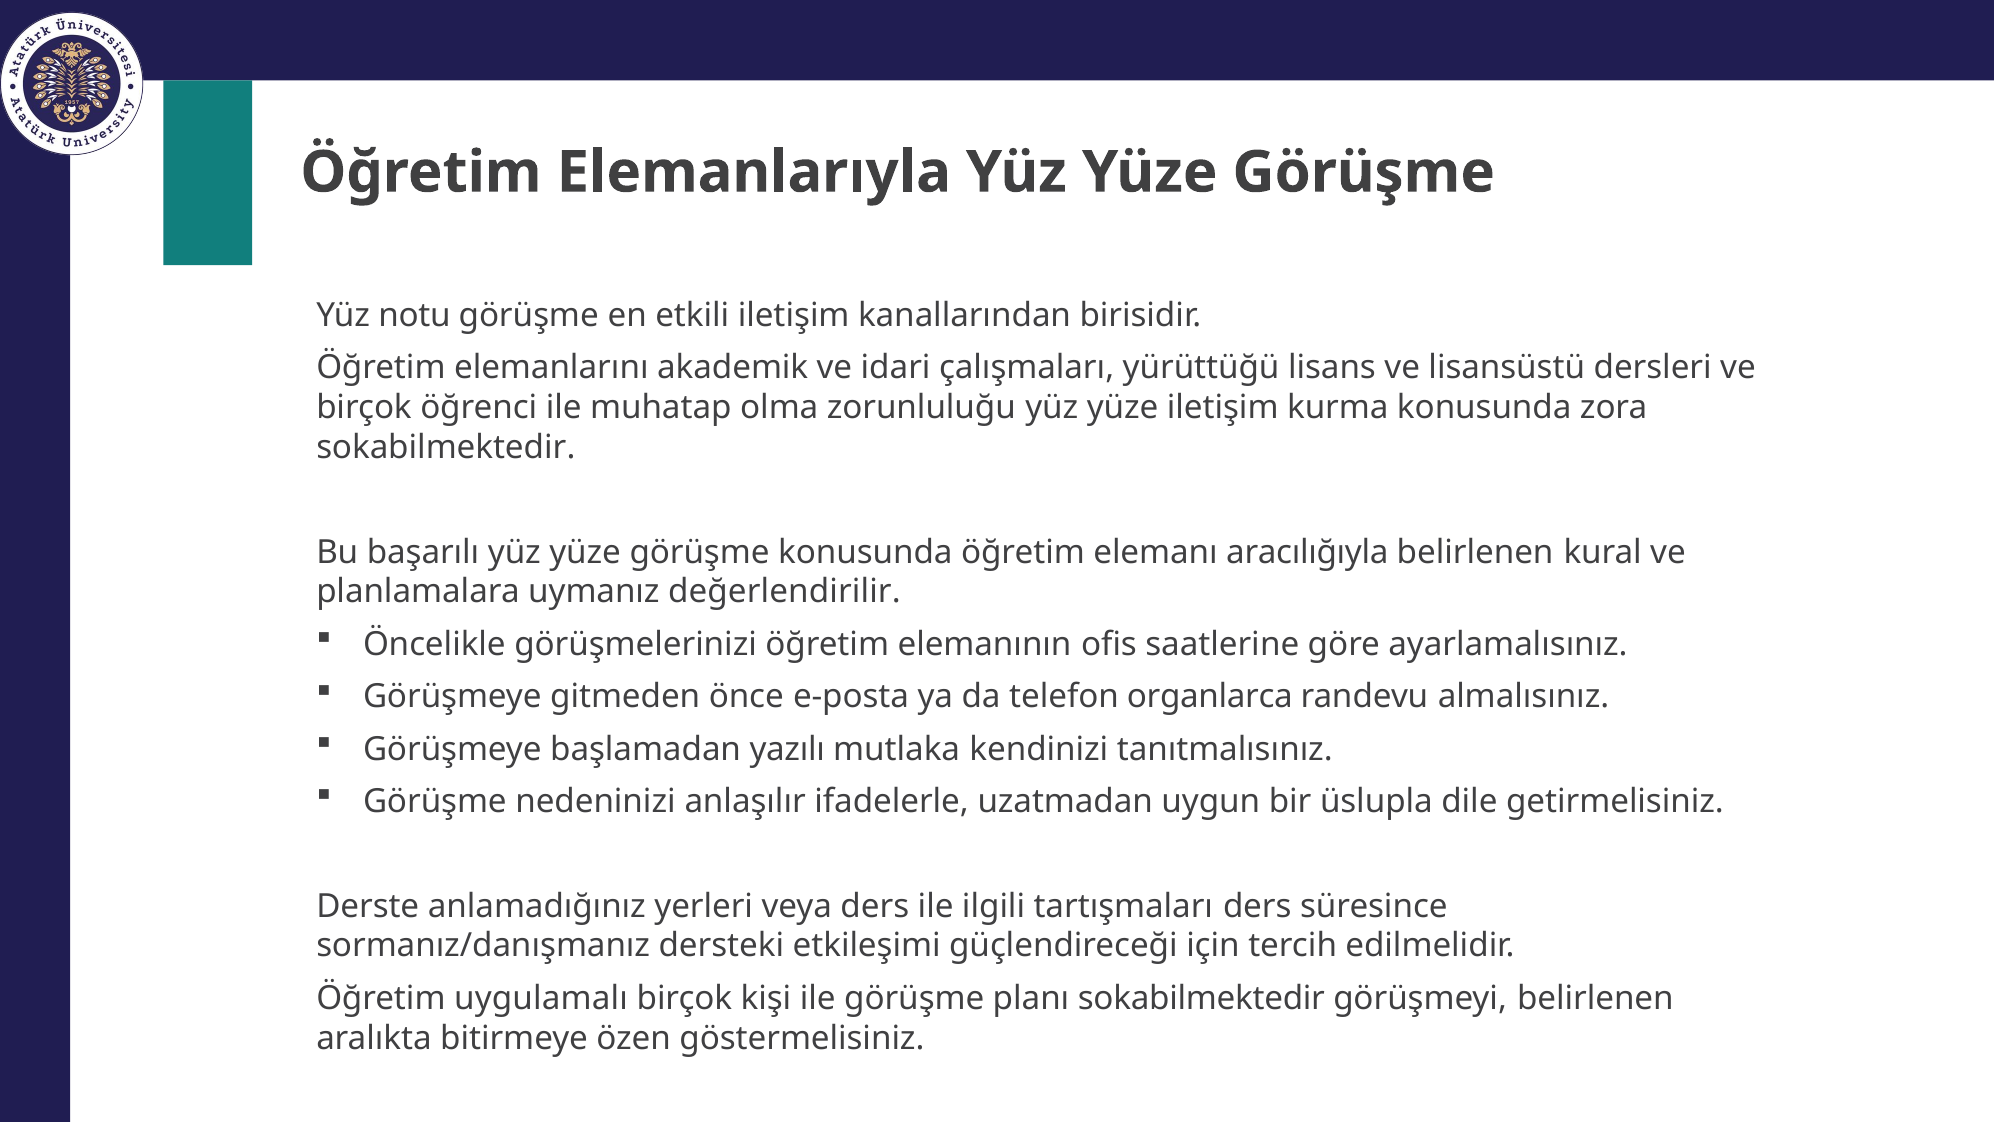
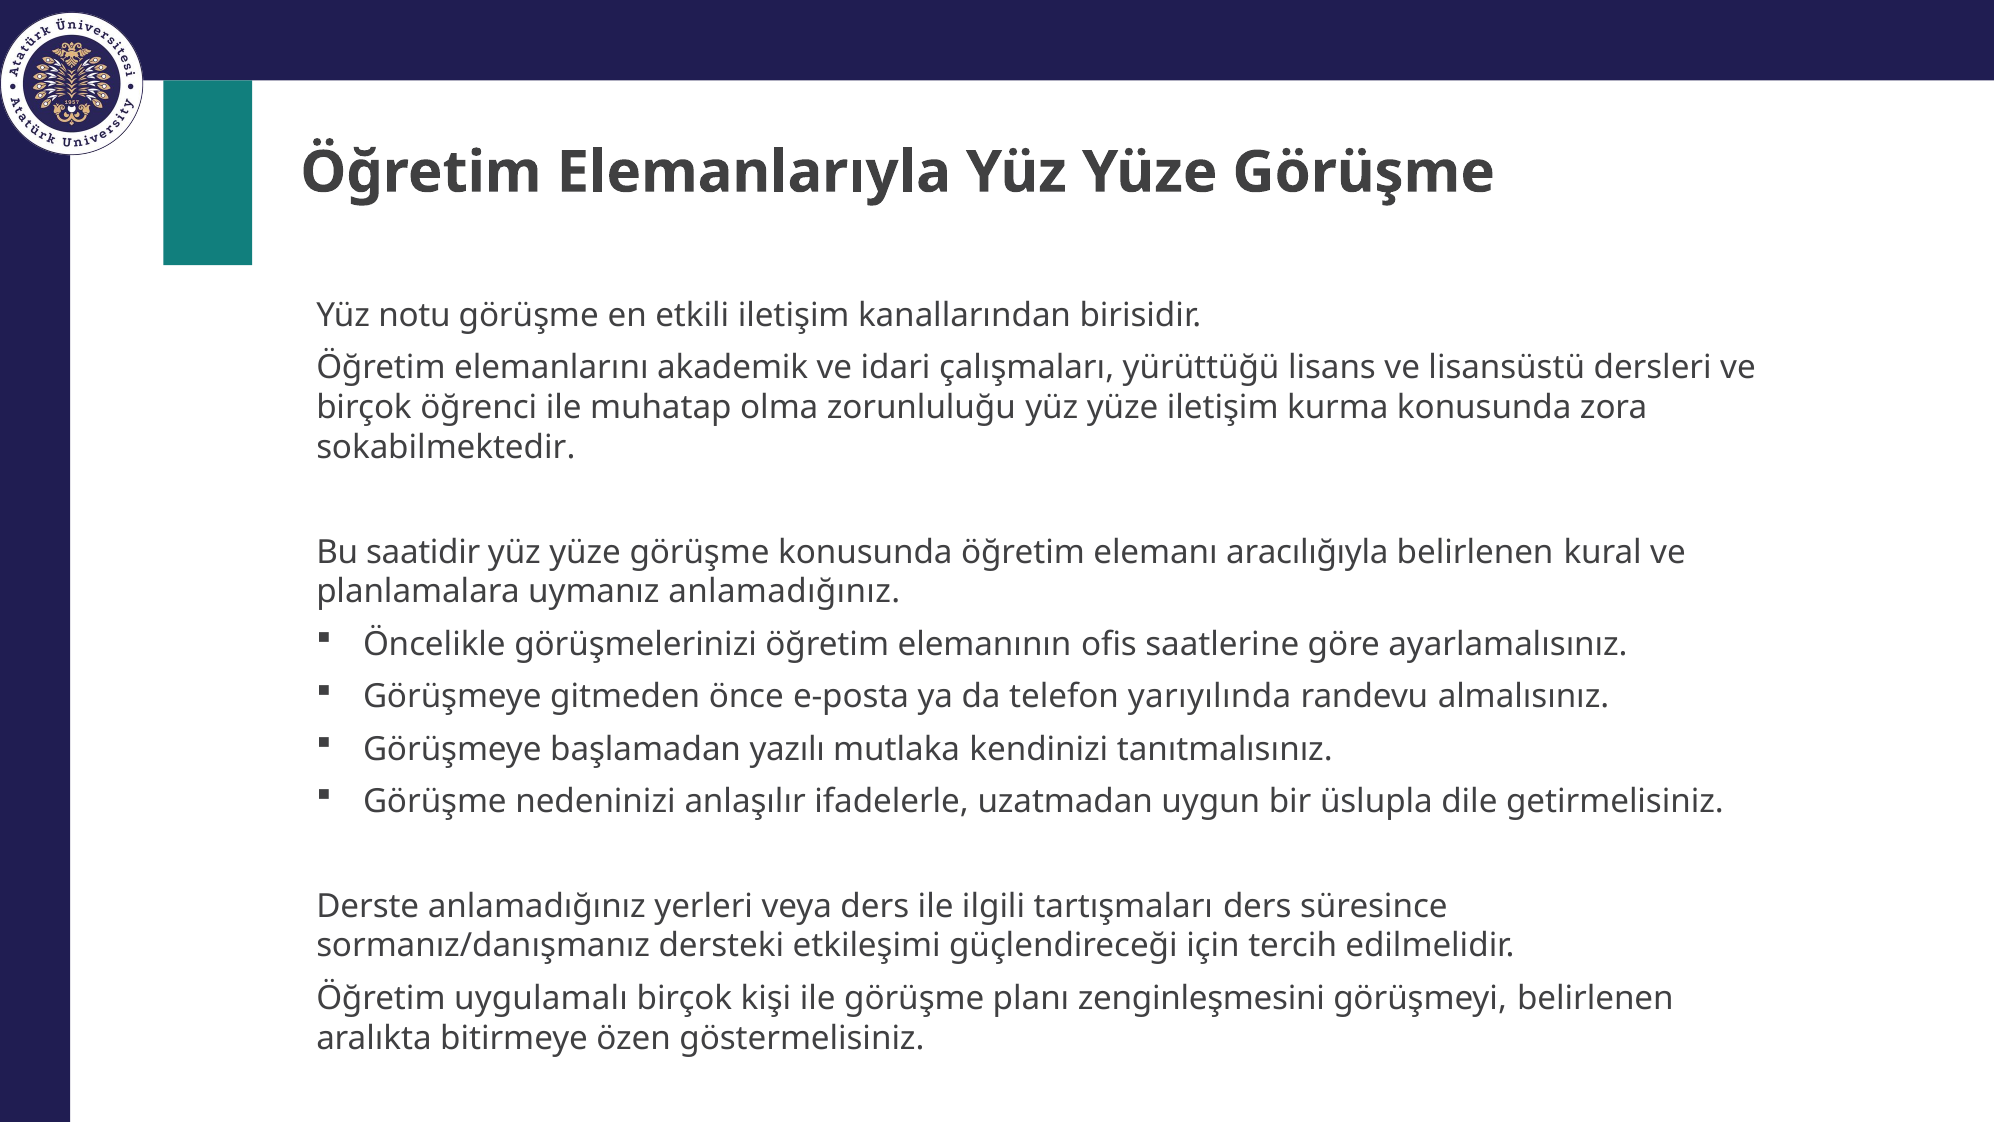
başarılı: başarılı -> saatidir
uymanız değerlendirilir: değerlendirilir -> anlamadığınız
organlarca: organlarca -> yarıyılında
planı sokabilmektedir: sokabilmektedir -> zenginleşmesini
